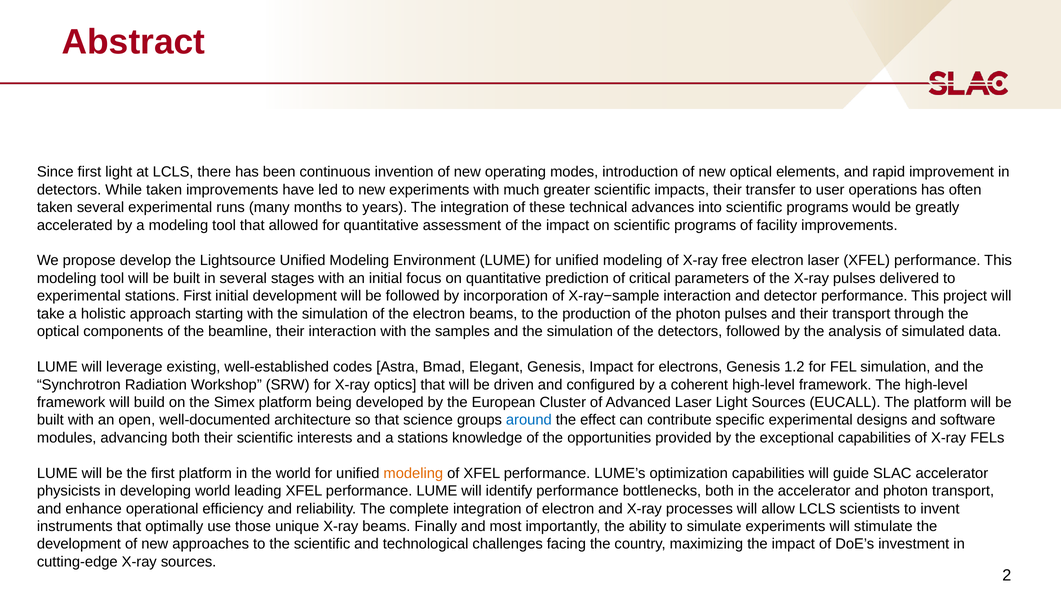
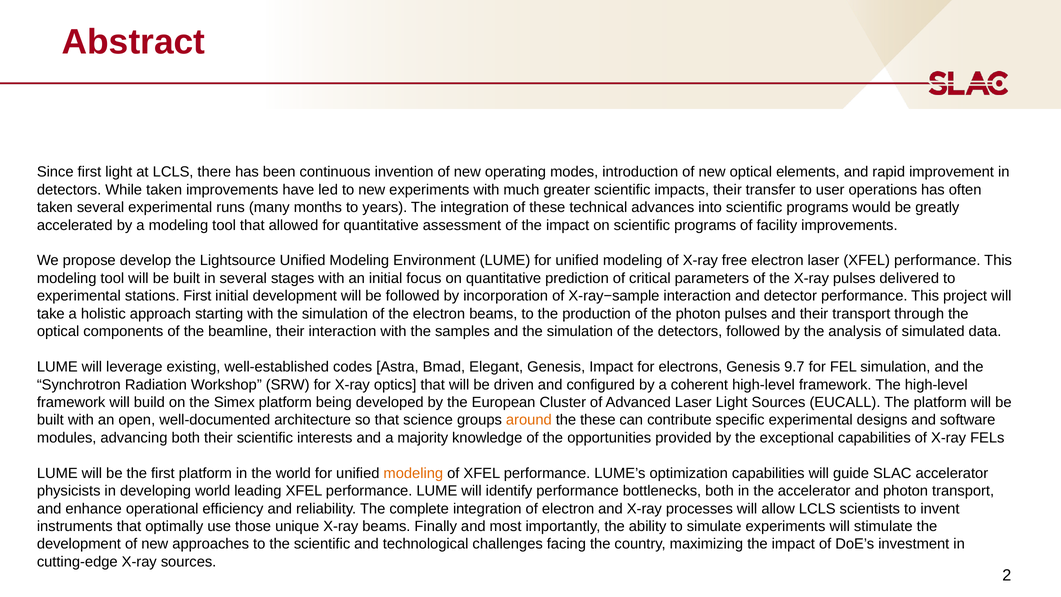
1.2: 1.2 -> 9.7
around colour: blue -> orange
the effect: effect -> these
a stations: stations -> majority
